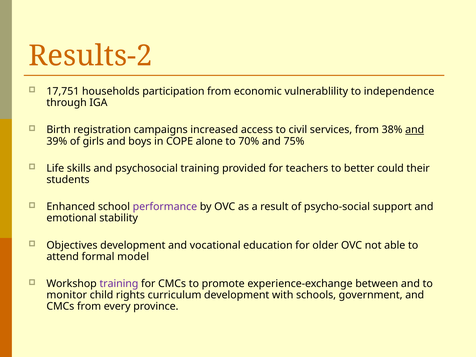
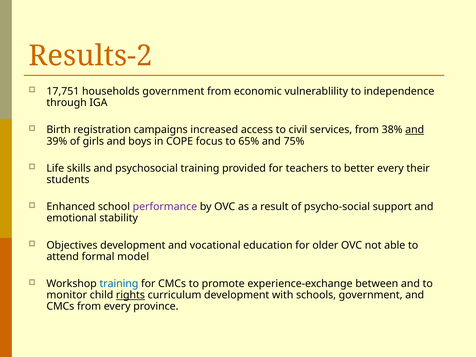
households participation: participation -> government
alone: alone -> focus
70%: 70% -> 65%
better could: could -> every
training at (119, 284) colour: purple -> blue
rights underline: none -> present
